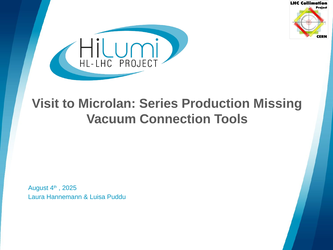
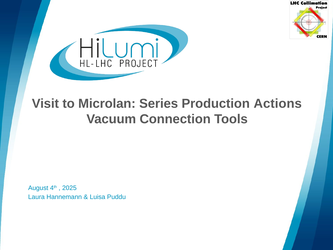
Missing: Missing -> Actions
